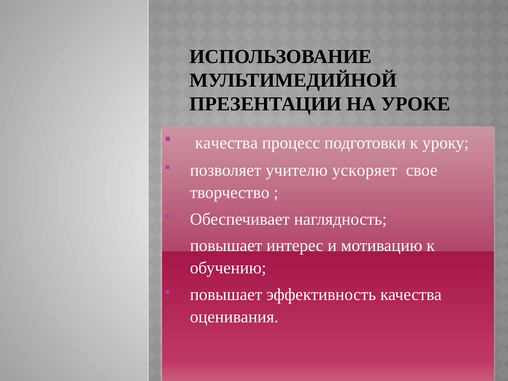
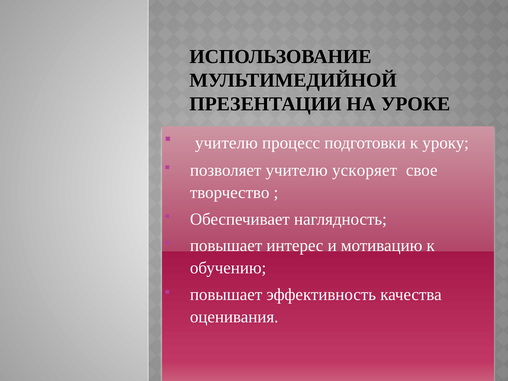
качества at (226, 143): качества -> учителю
